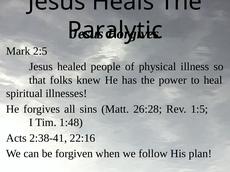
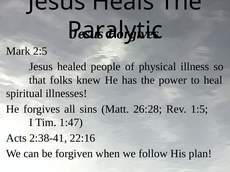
1:48: 1:48 -> 1:47
